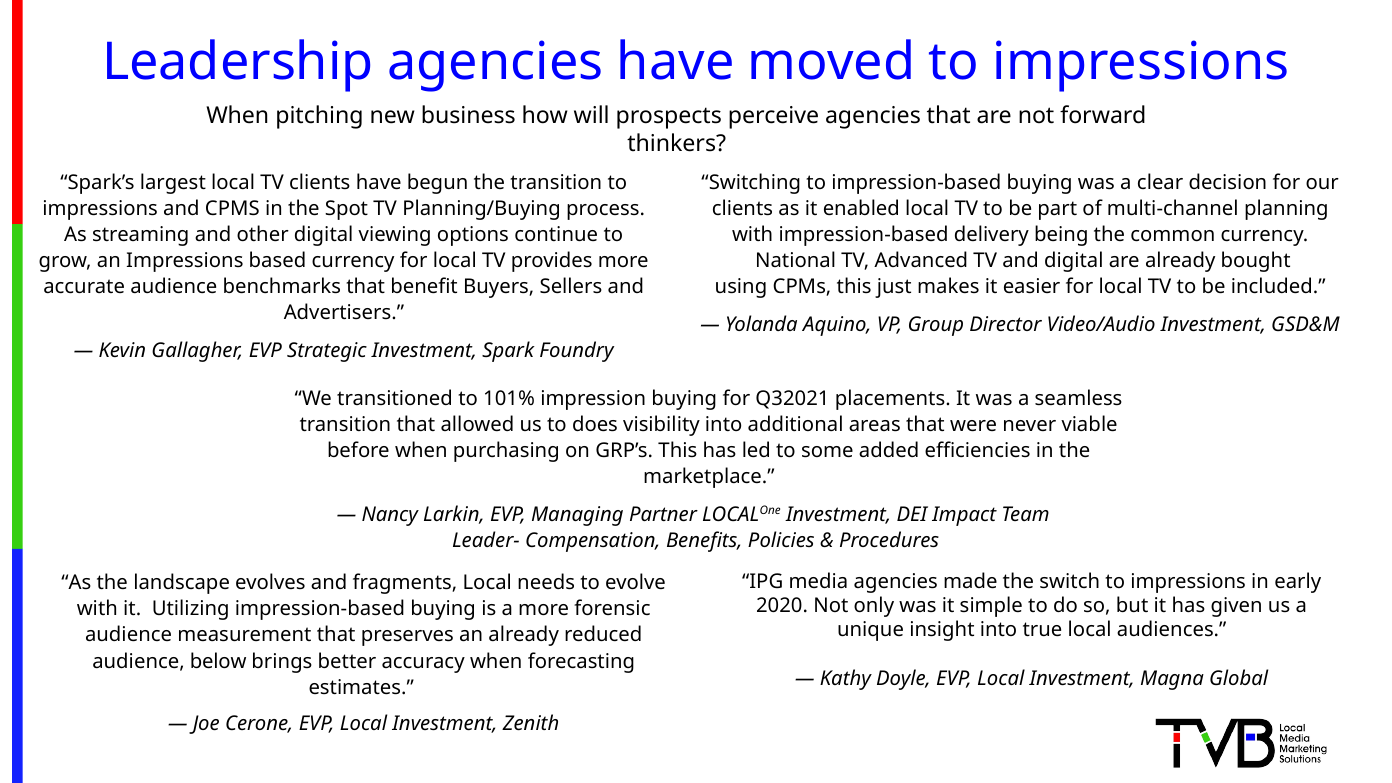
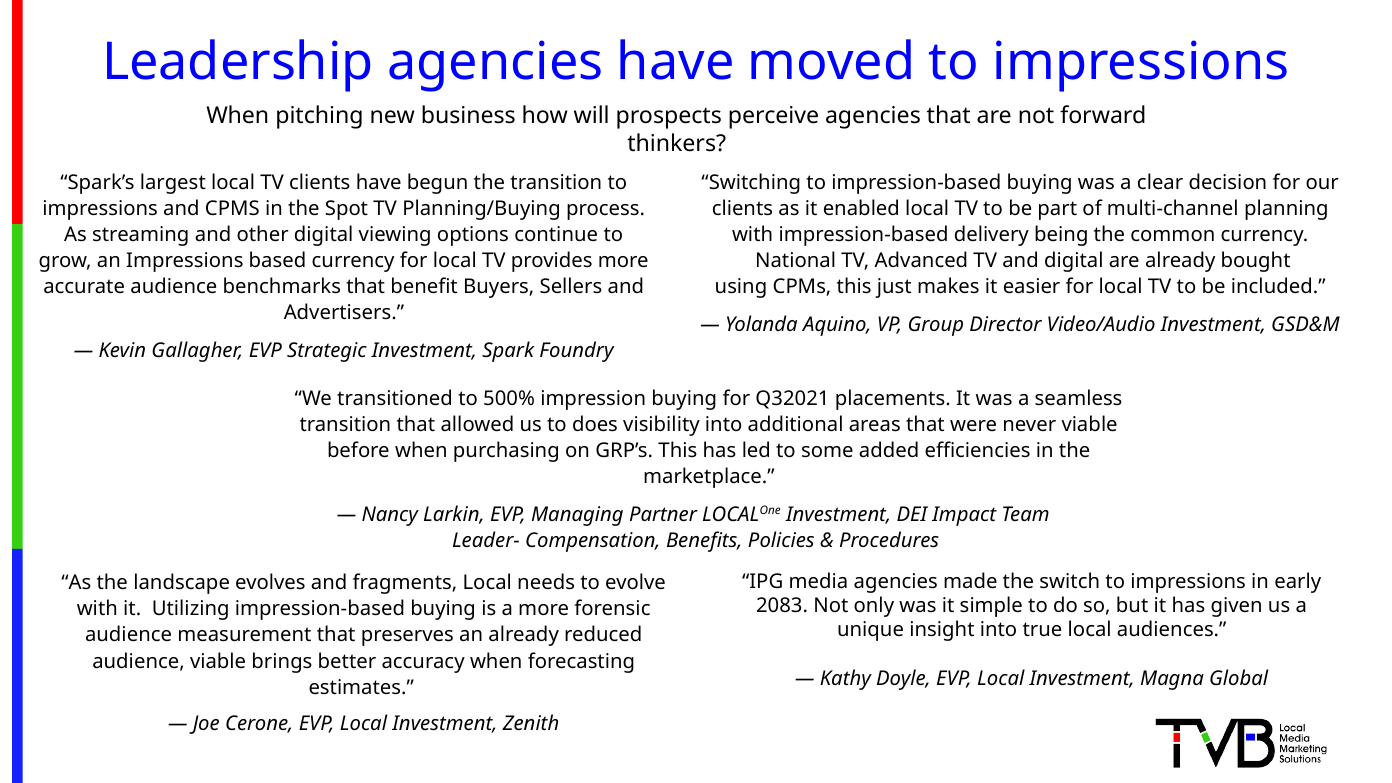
101%: 101% -> 500%
2020: 2020 -> 2083
audience below: below -> viable
